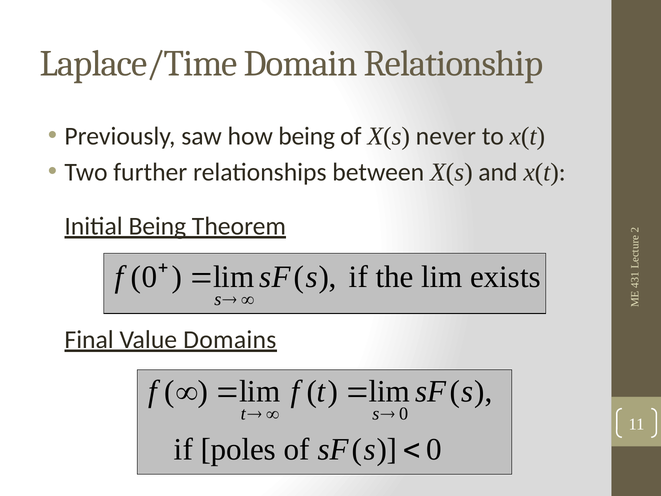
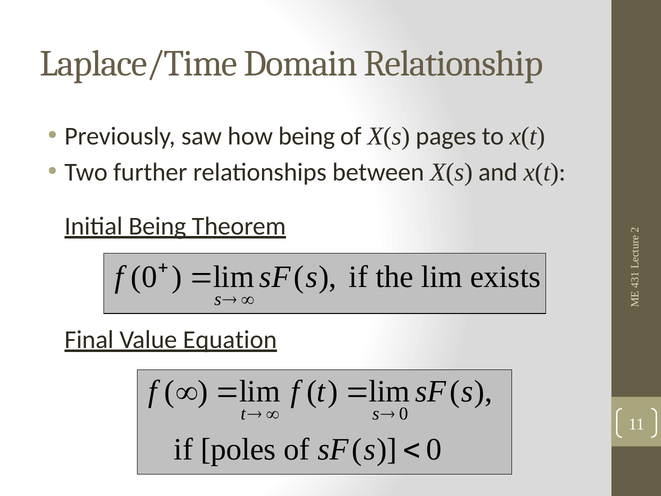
never: never -> pages
Domains: Domains -> Equation
